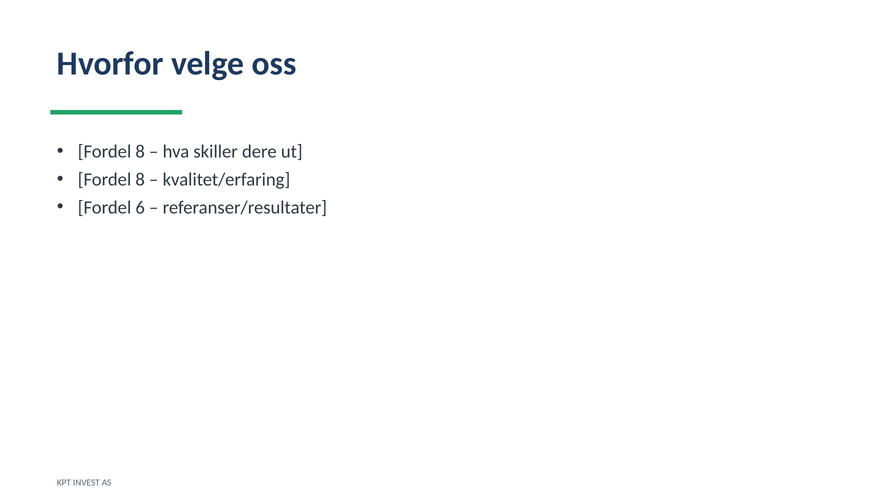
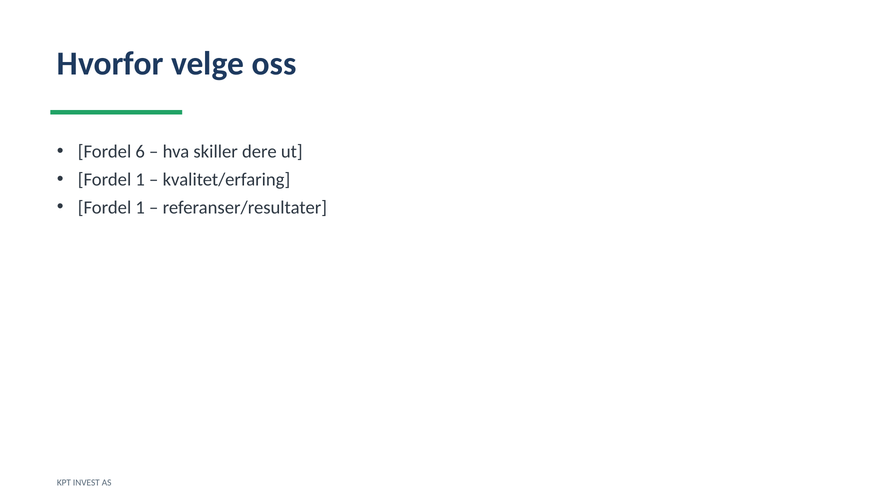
8 at (140, 151): 8 -> 6
8 at (140, 179): 8 -> 1
6 at (140, 207): 6 -> 1
